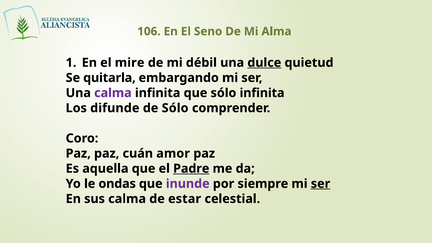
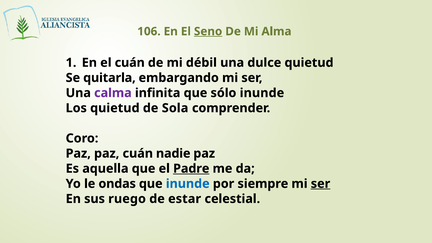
Seno underline: none -> present
el mire: mire -> cuán
dulce underline: present -> none
sólo infinita: infinita -> inunde
Los difunde: difunde -> quietud
de Sólo: Sólo -> Sola
amor: amor -> nadie
inunde at (188, 184) colour: purple -> blue
sus calma: calma -> ruego
